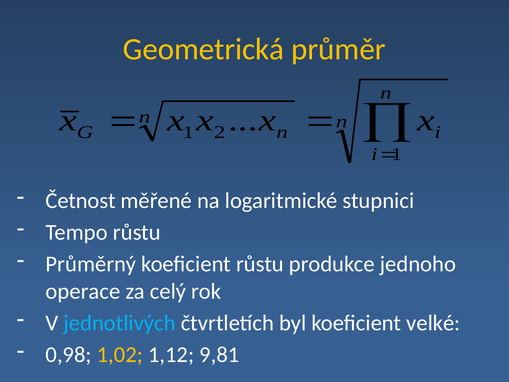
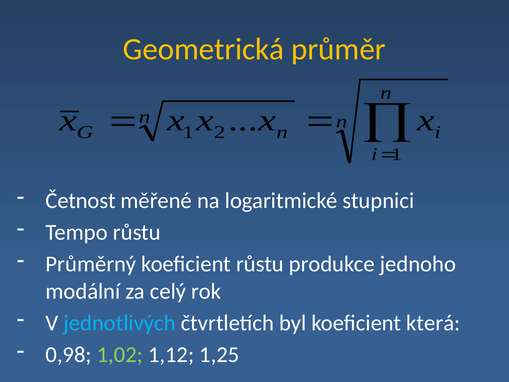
operace: operace -> modální
velké: velké -> která
1,02 colour: yellow -> light green
9,81: 9,81 -> 1,25
